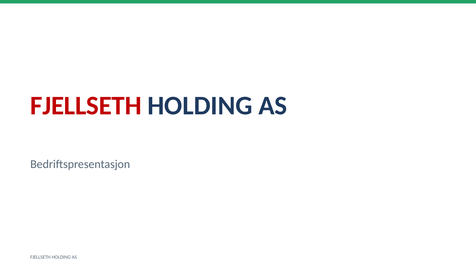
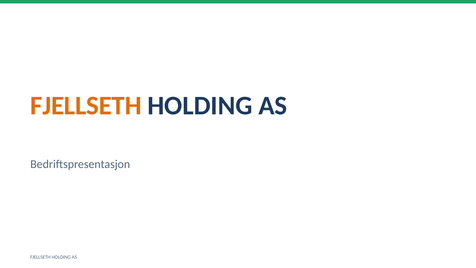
FJELLSETH at (86, 106) colour: red -> orange
